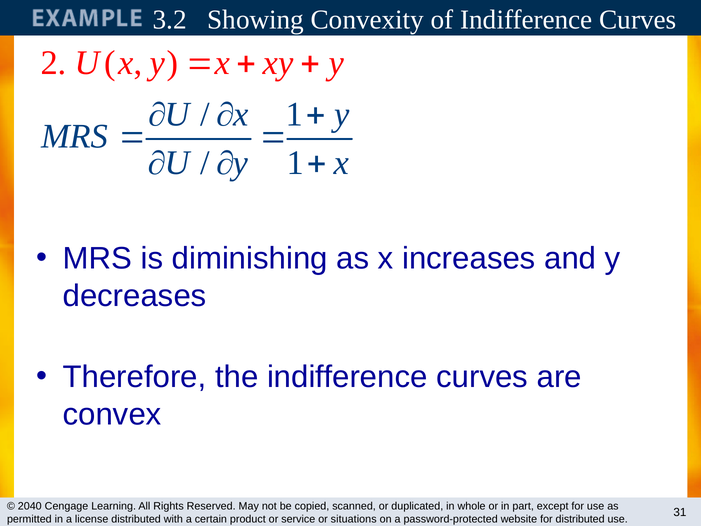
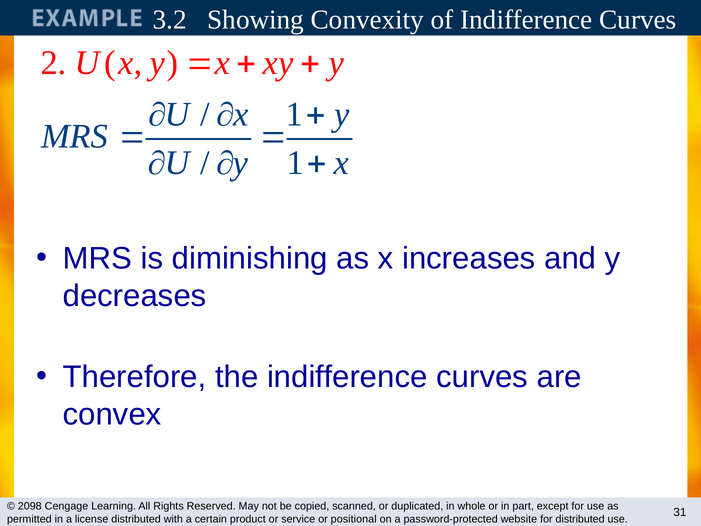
2040: 2040 -> 2098
situations: situations -> positional
